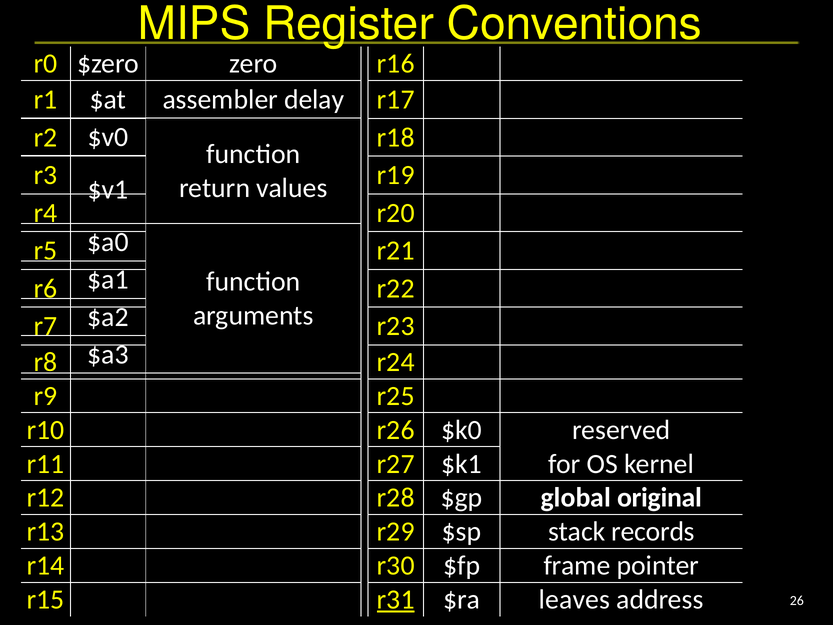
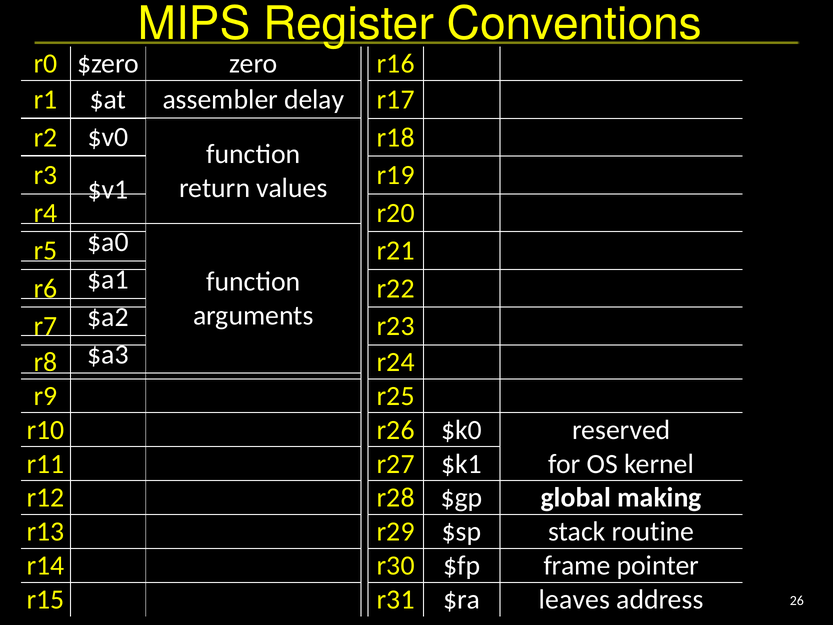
original: original -> making
records: records -> routine
r31 underline: present -> none
